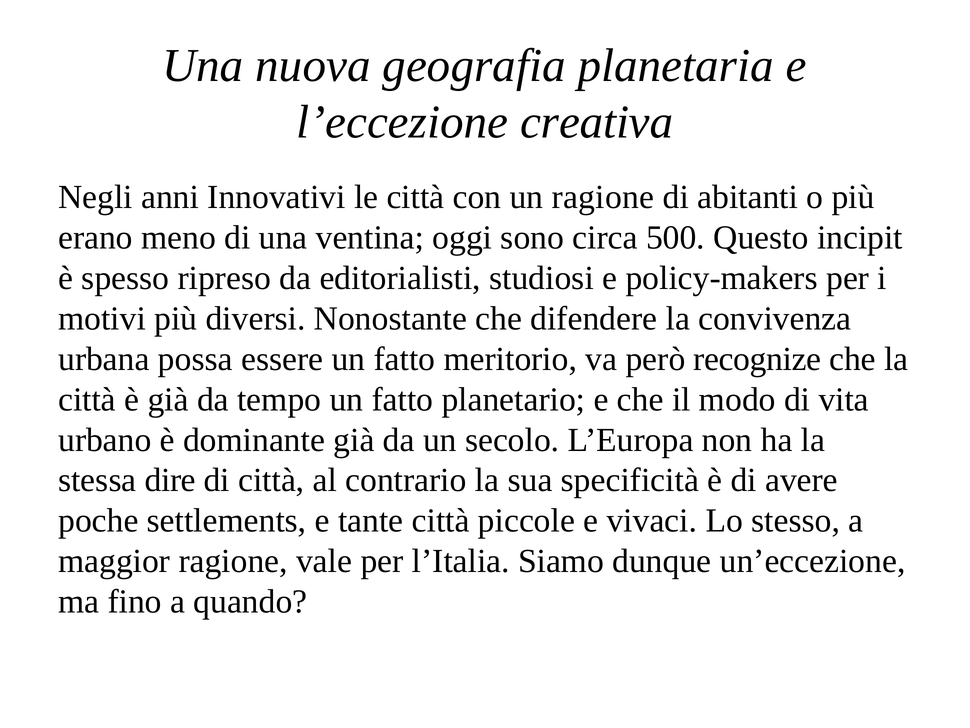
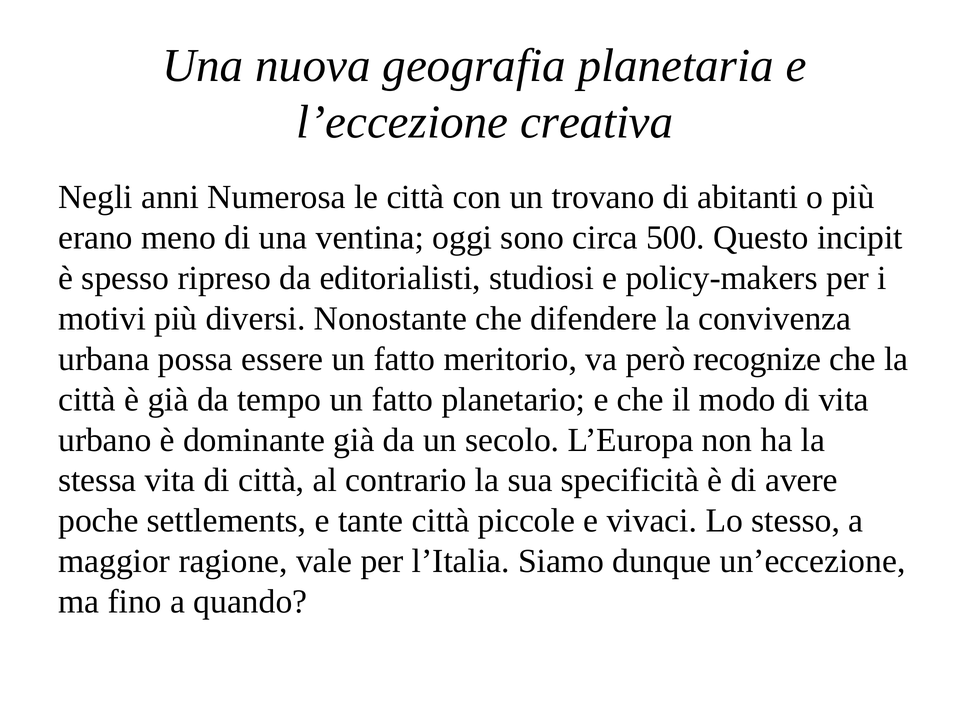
Innovativi: Innovativi -> Numerosa
un ragione: ragione -> trovano
stessa dire: dire -> vita
